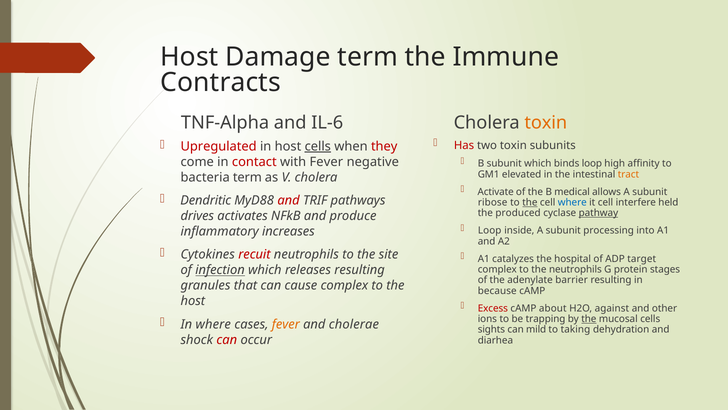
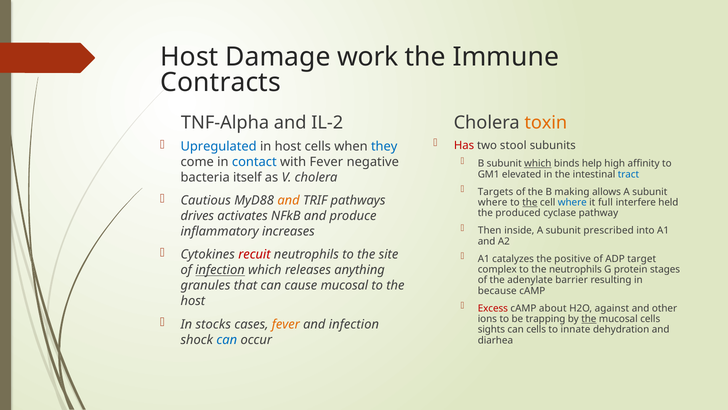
Damage term: term -> work
IL-6: IL-6 -> IL-2
two toxin: toxin -> stool
Upregulated colour: red -> blue
cells at (318, 146) underline: present -> none
they colour: red -> blue
which at (538, 163) underline: none -> present
binds loop: loop -> help
contact colour: red -> blue
tract colour: orange -> blue
bacteria term: term -> itself
Activate: Activate -> Targets
medical: medical -> making
Dendritic: Dendritic -> Cautious
and at (289, 200) colour: red -> orange
ribose at (493, 202): ribose -> where
it cell: cell -> full
pathway underline: present -> none
Loop at (490, 230): Loop -> Then
processing: processing -> prescribed
hospital: hospital -> positive
releases resulting: resulting -> anything
cause complex: complex -> mucosal
In where: where -> stocks
and cholerae: cholerae -> infection
can mild: mild -> cells
taking: taking -> innate
can at (227, 339) colour: red -> blue
